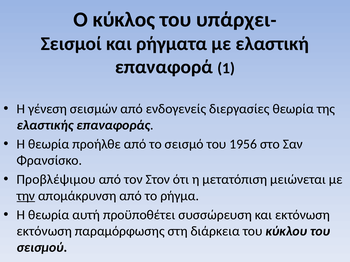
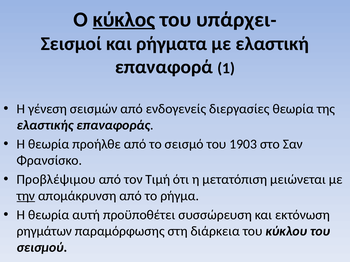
κύκλος underline: none -> present
1956: 1956 -> 1903
Στον: Στον -> Τιμή
εκτόνωση at (44, 232): εκτόνωση -> ρηγμάτων
